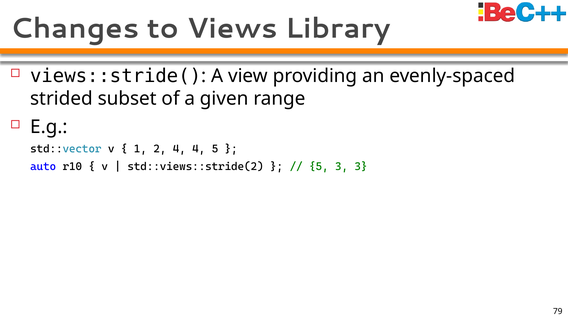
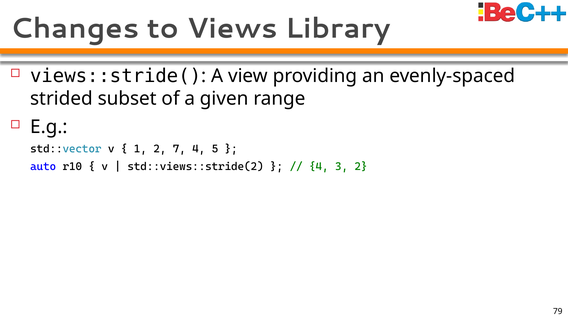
2 4: 4 -> 7
5 at (319, 166): 5 -> 4
3 3: 3 -> 2
